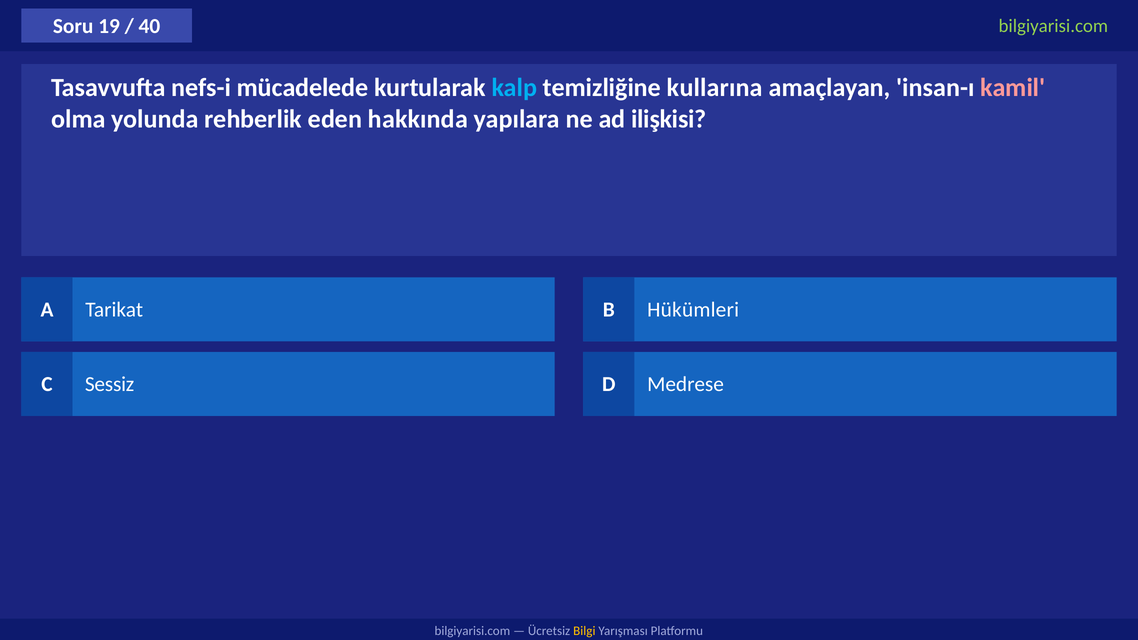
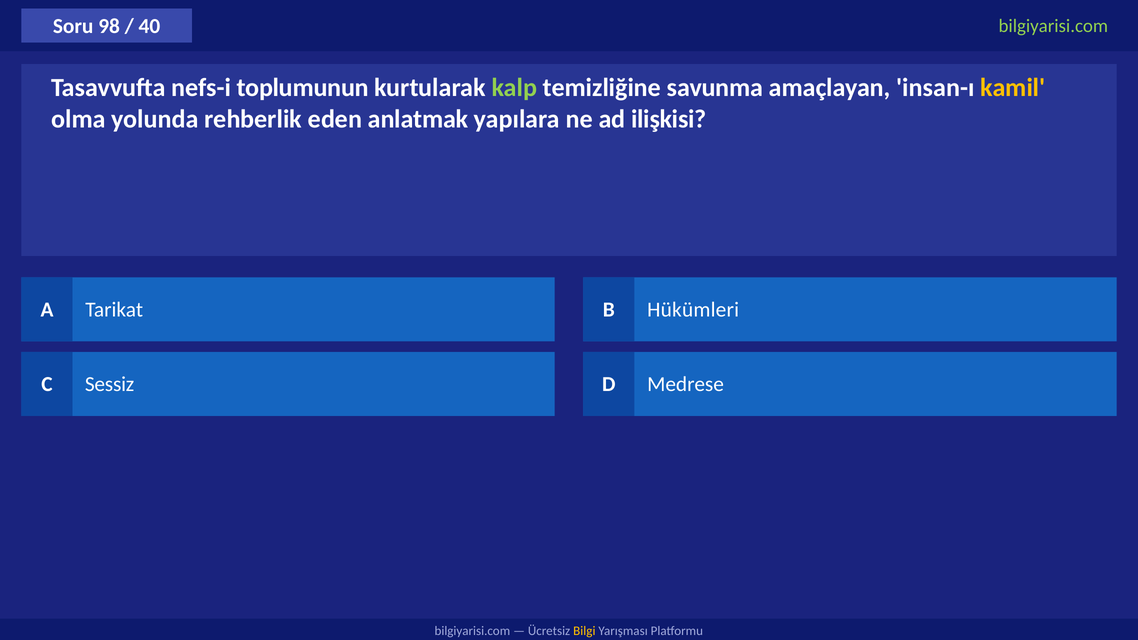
19: 19 -> 98
mücadelede: mücadelede -> toplumunun
kalp colour: light blue -> light green
kullarına: kullarına -> savunma
kamil colour: pink -> yellow
hakkında: hakkında -> anlatmak
